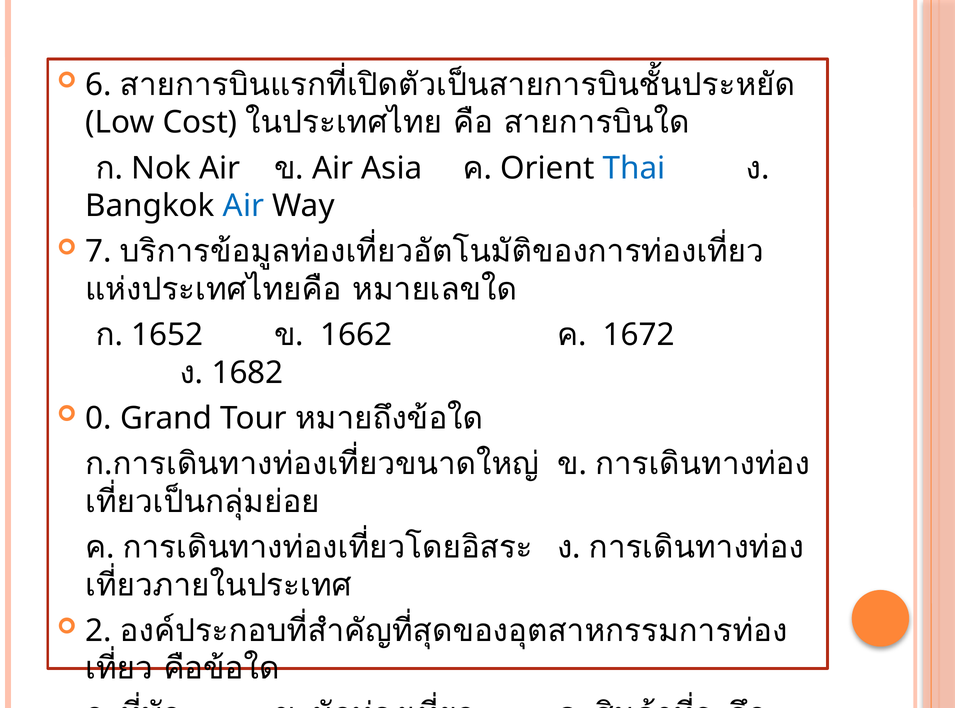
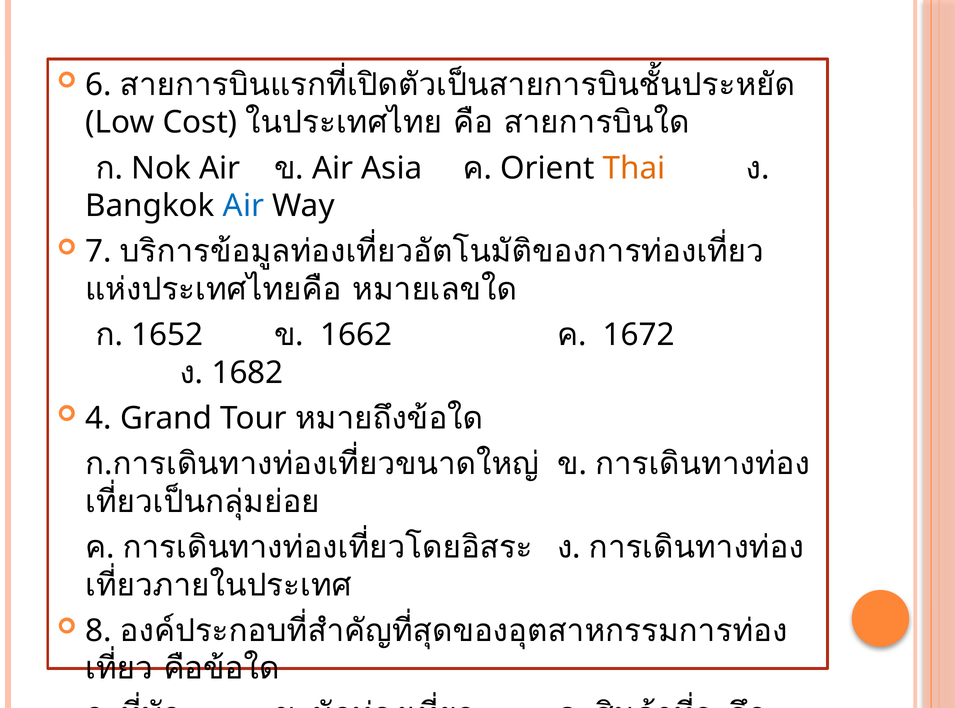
Thai colour: blue -> orange
0: 0 -> 4
2: 2 -> 8
